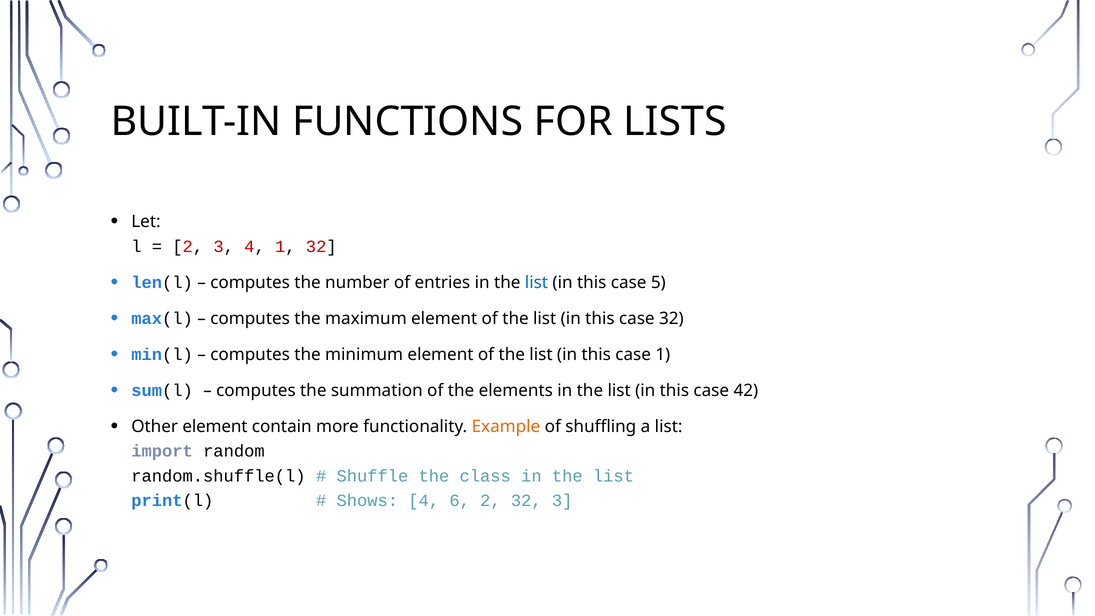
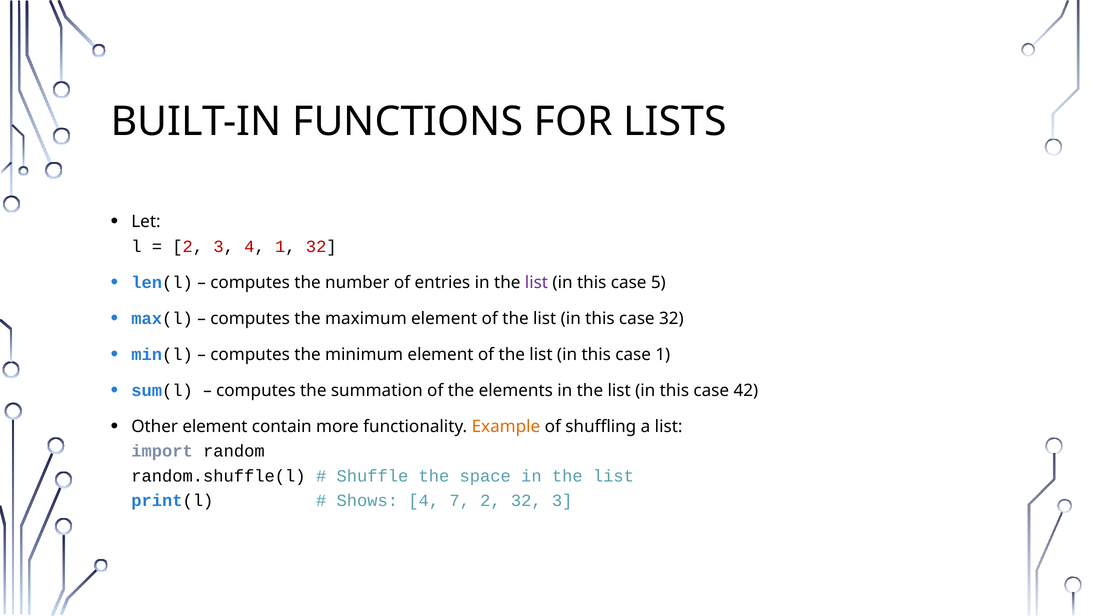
list at (536, 282) colour: blue -> purple
class: class -> space
6: 6 -> 7
